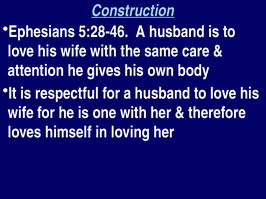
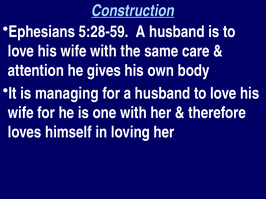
5:28-46: 5:28-46 -> 5:28-59
respectful: respectful -> managing
